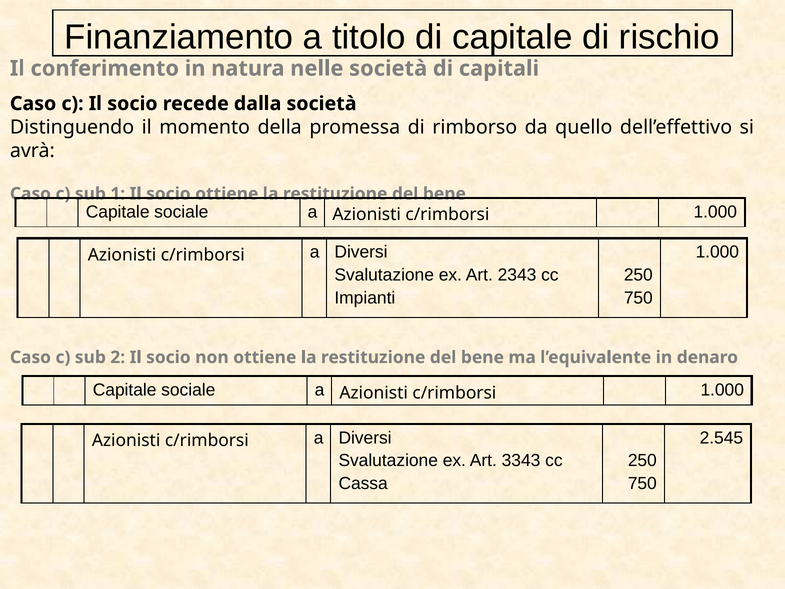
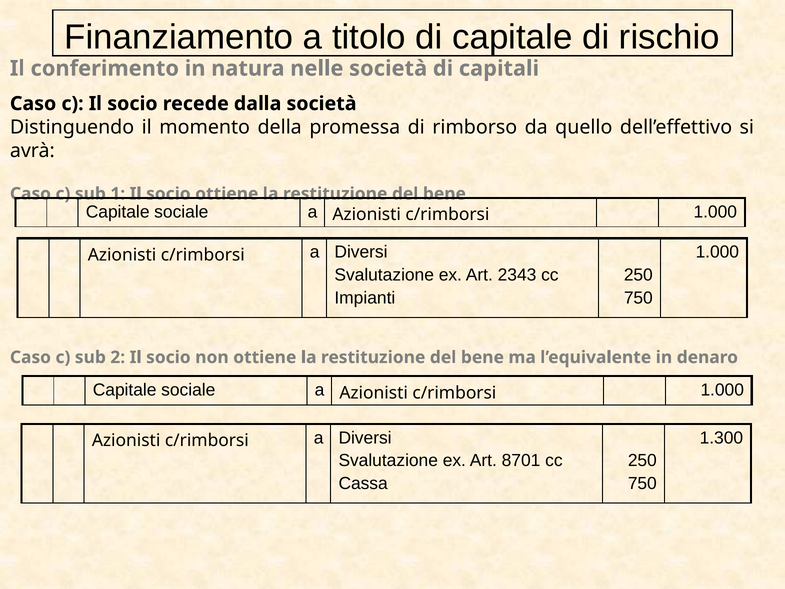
2.545: 2.545 -> 1.300
3343: 3343 -> 8701
